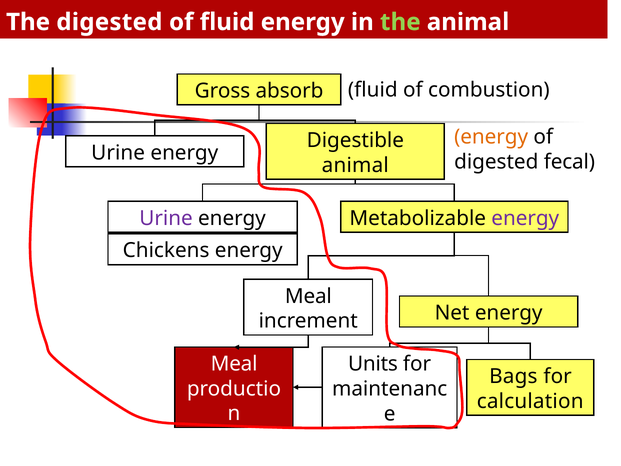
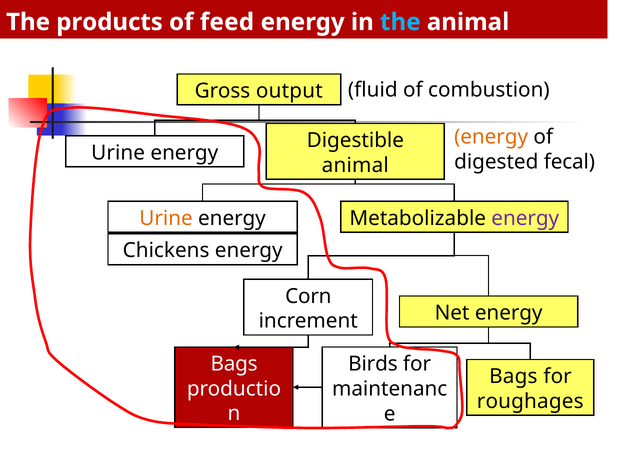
The digested: digested -> products
of fluid: fluid -> feed
the at (400, 22) colour: light green -> light blue
absorb: absorb -> output
Urine at (166, 218) colour: purple -> orange
Meal at (308, 296): Meal -> Corn
Meal at (234, 364): Meal -> Bags
Units: Units -> Birds
calculation: calculation -> roughages
